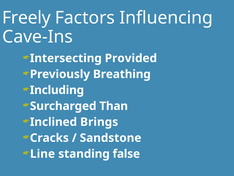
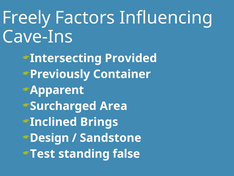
Breathing: Breathing -> Container
Including: Including -> Apparent
Than: Than -> Area
Cracks: Cracks -> Design
Line: Line -> Test
